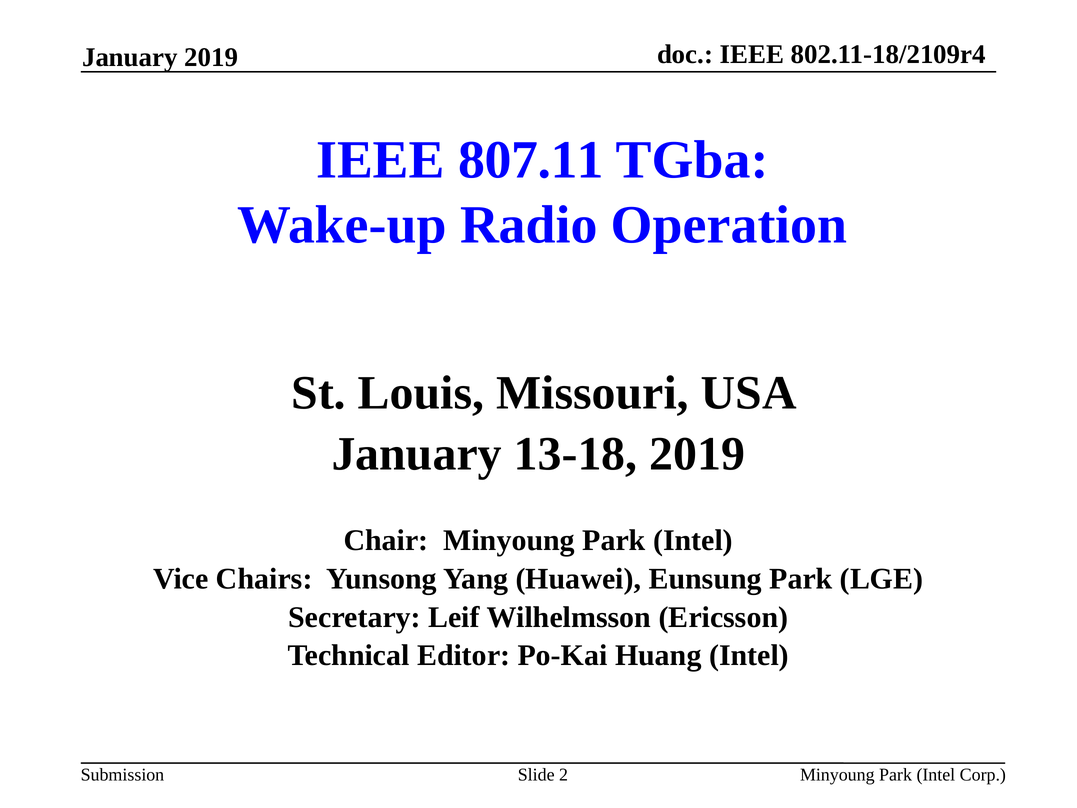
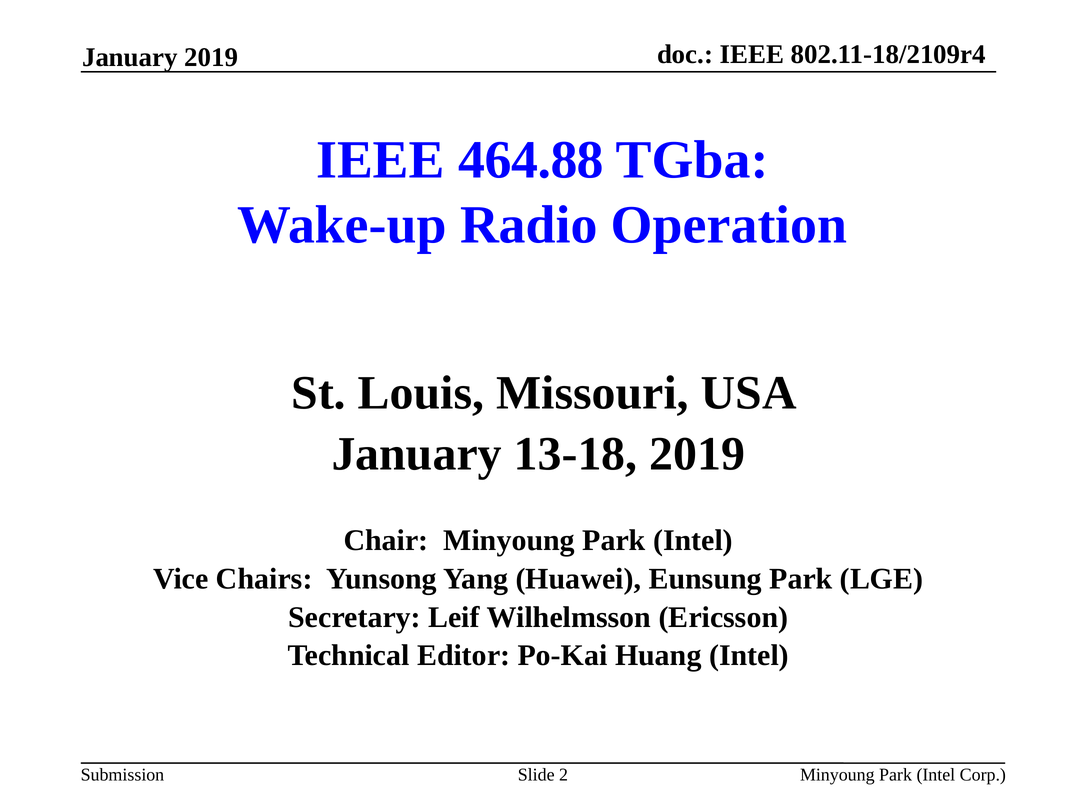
807.11: 807.11 -> 464.88
